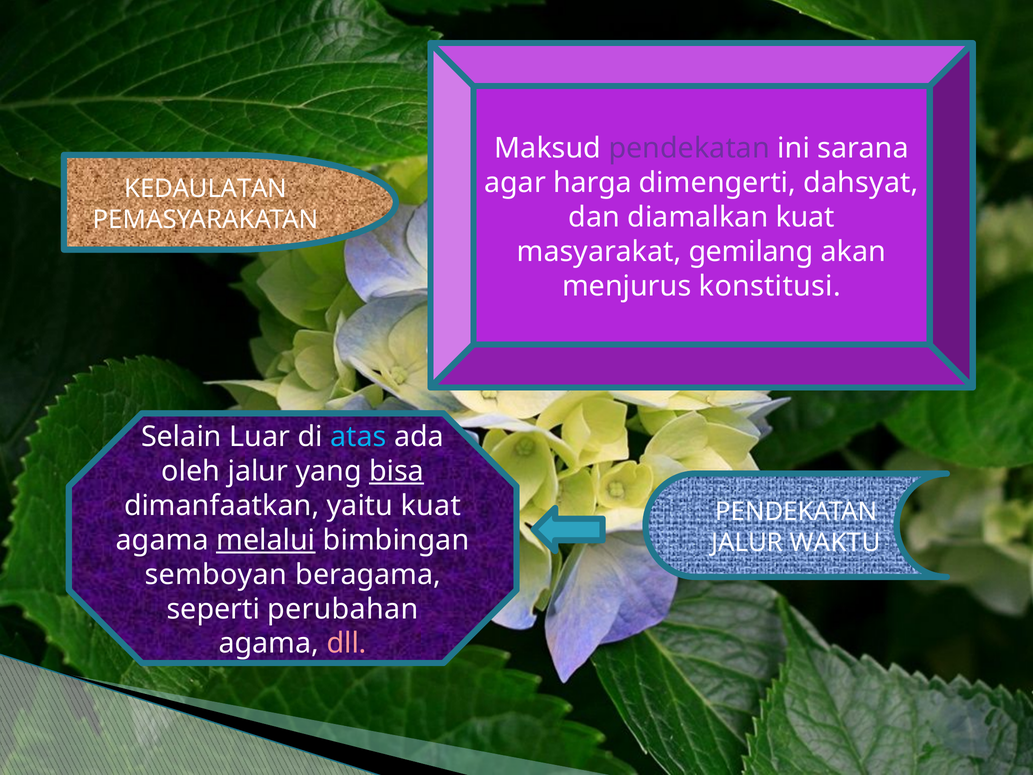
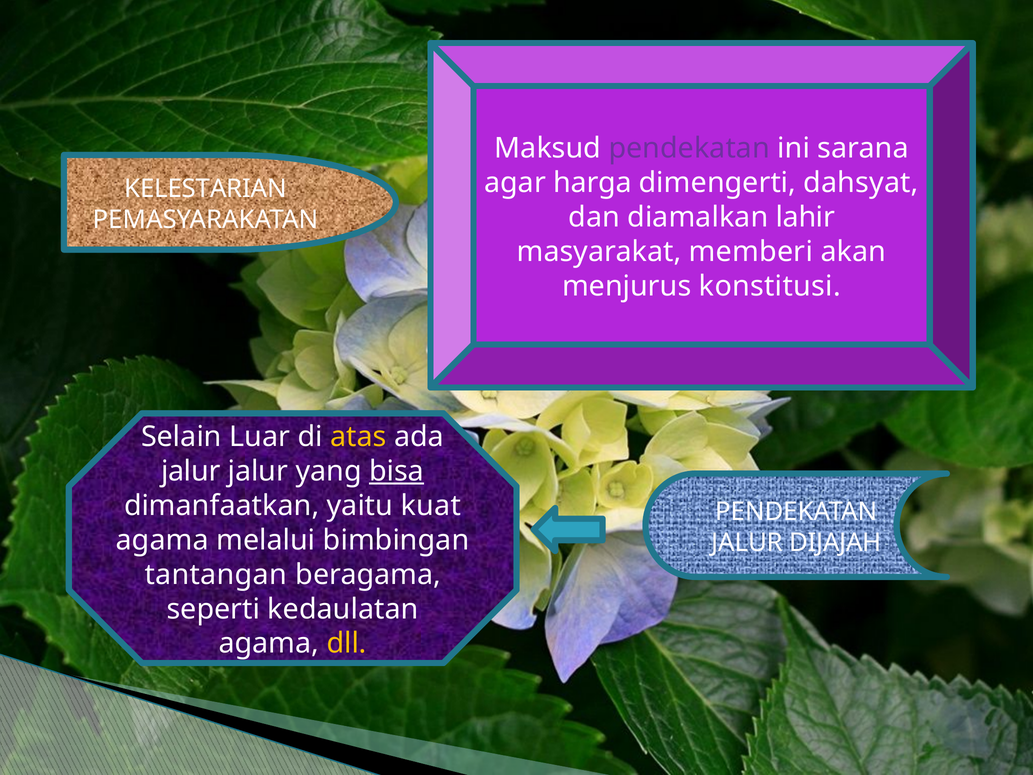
KEDAULATAN: KEDAULATAN -> KELESTARIAN
diamalkan kuat: kuat -> lahir
gemilang: gemilang -> memberi
atas colour: light blue -> yellow
oleh at (191, 471): oleh -> jalur
melalui underline: present -> none
WAKTU: WAKTU -> DIJAJAH
semboyan: semboyan -> tantangan
perubahan: perubahan -> kedaulatan
dll colour: pink -> yellow
